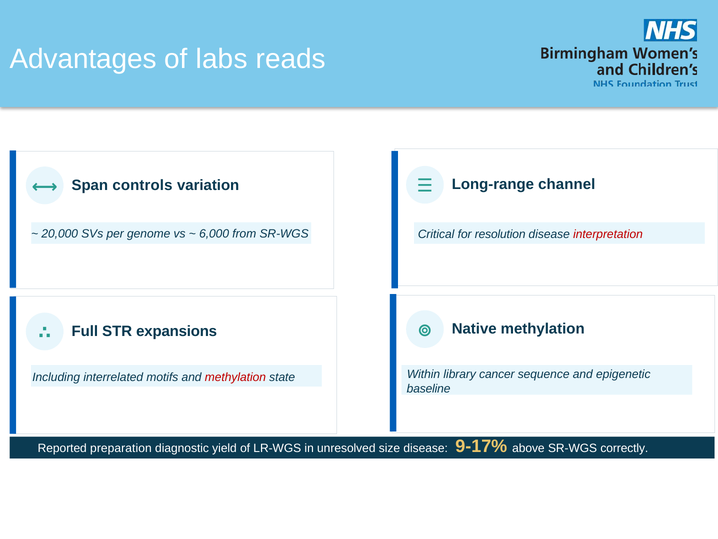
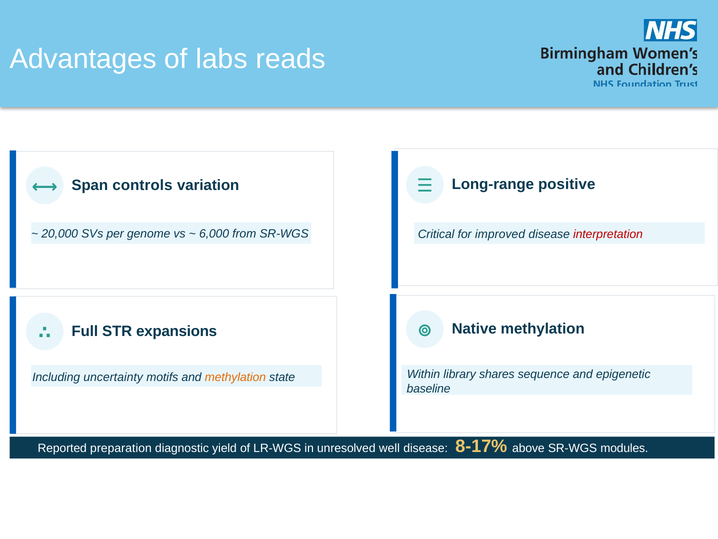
channel: channel -> positive
resolution: resolution -> improved
cancer: cancer -> shares
interrelated: interrelated -> uncertainty
methylation at (235, 377) colour: red -> orange
size: size -> well
9-17%: 9-17% -> 8-17%
correctly: correctly -> modules
